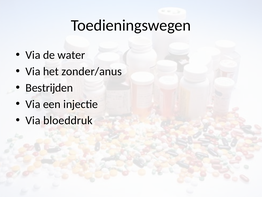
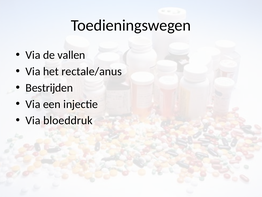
water: water -> vallen
zonder/anus: zonder/anus -> rectale/anus
